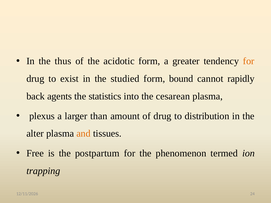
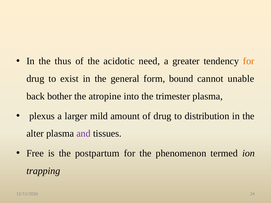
acidotic form: form -> need
studied: studied -> general
rapidly: rapidly -> unable
agents: agents -> bother
statistics: statistics -> atropine
cesarean: cesarean -> trimester
than: than -> mild
and colour: orange -> purple
